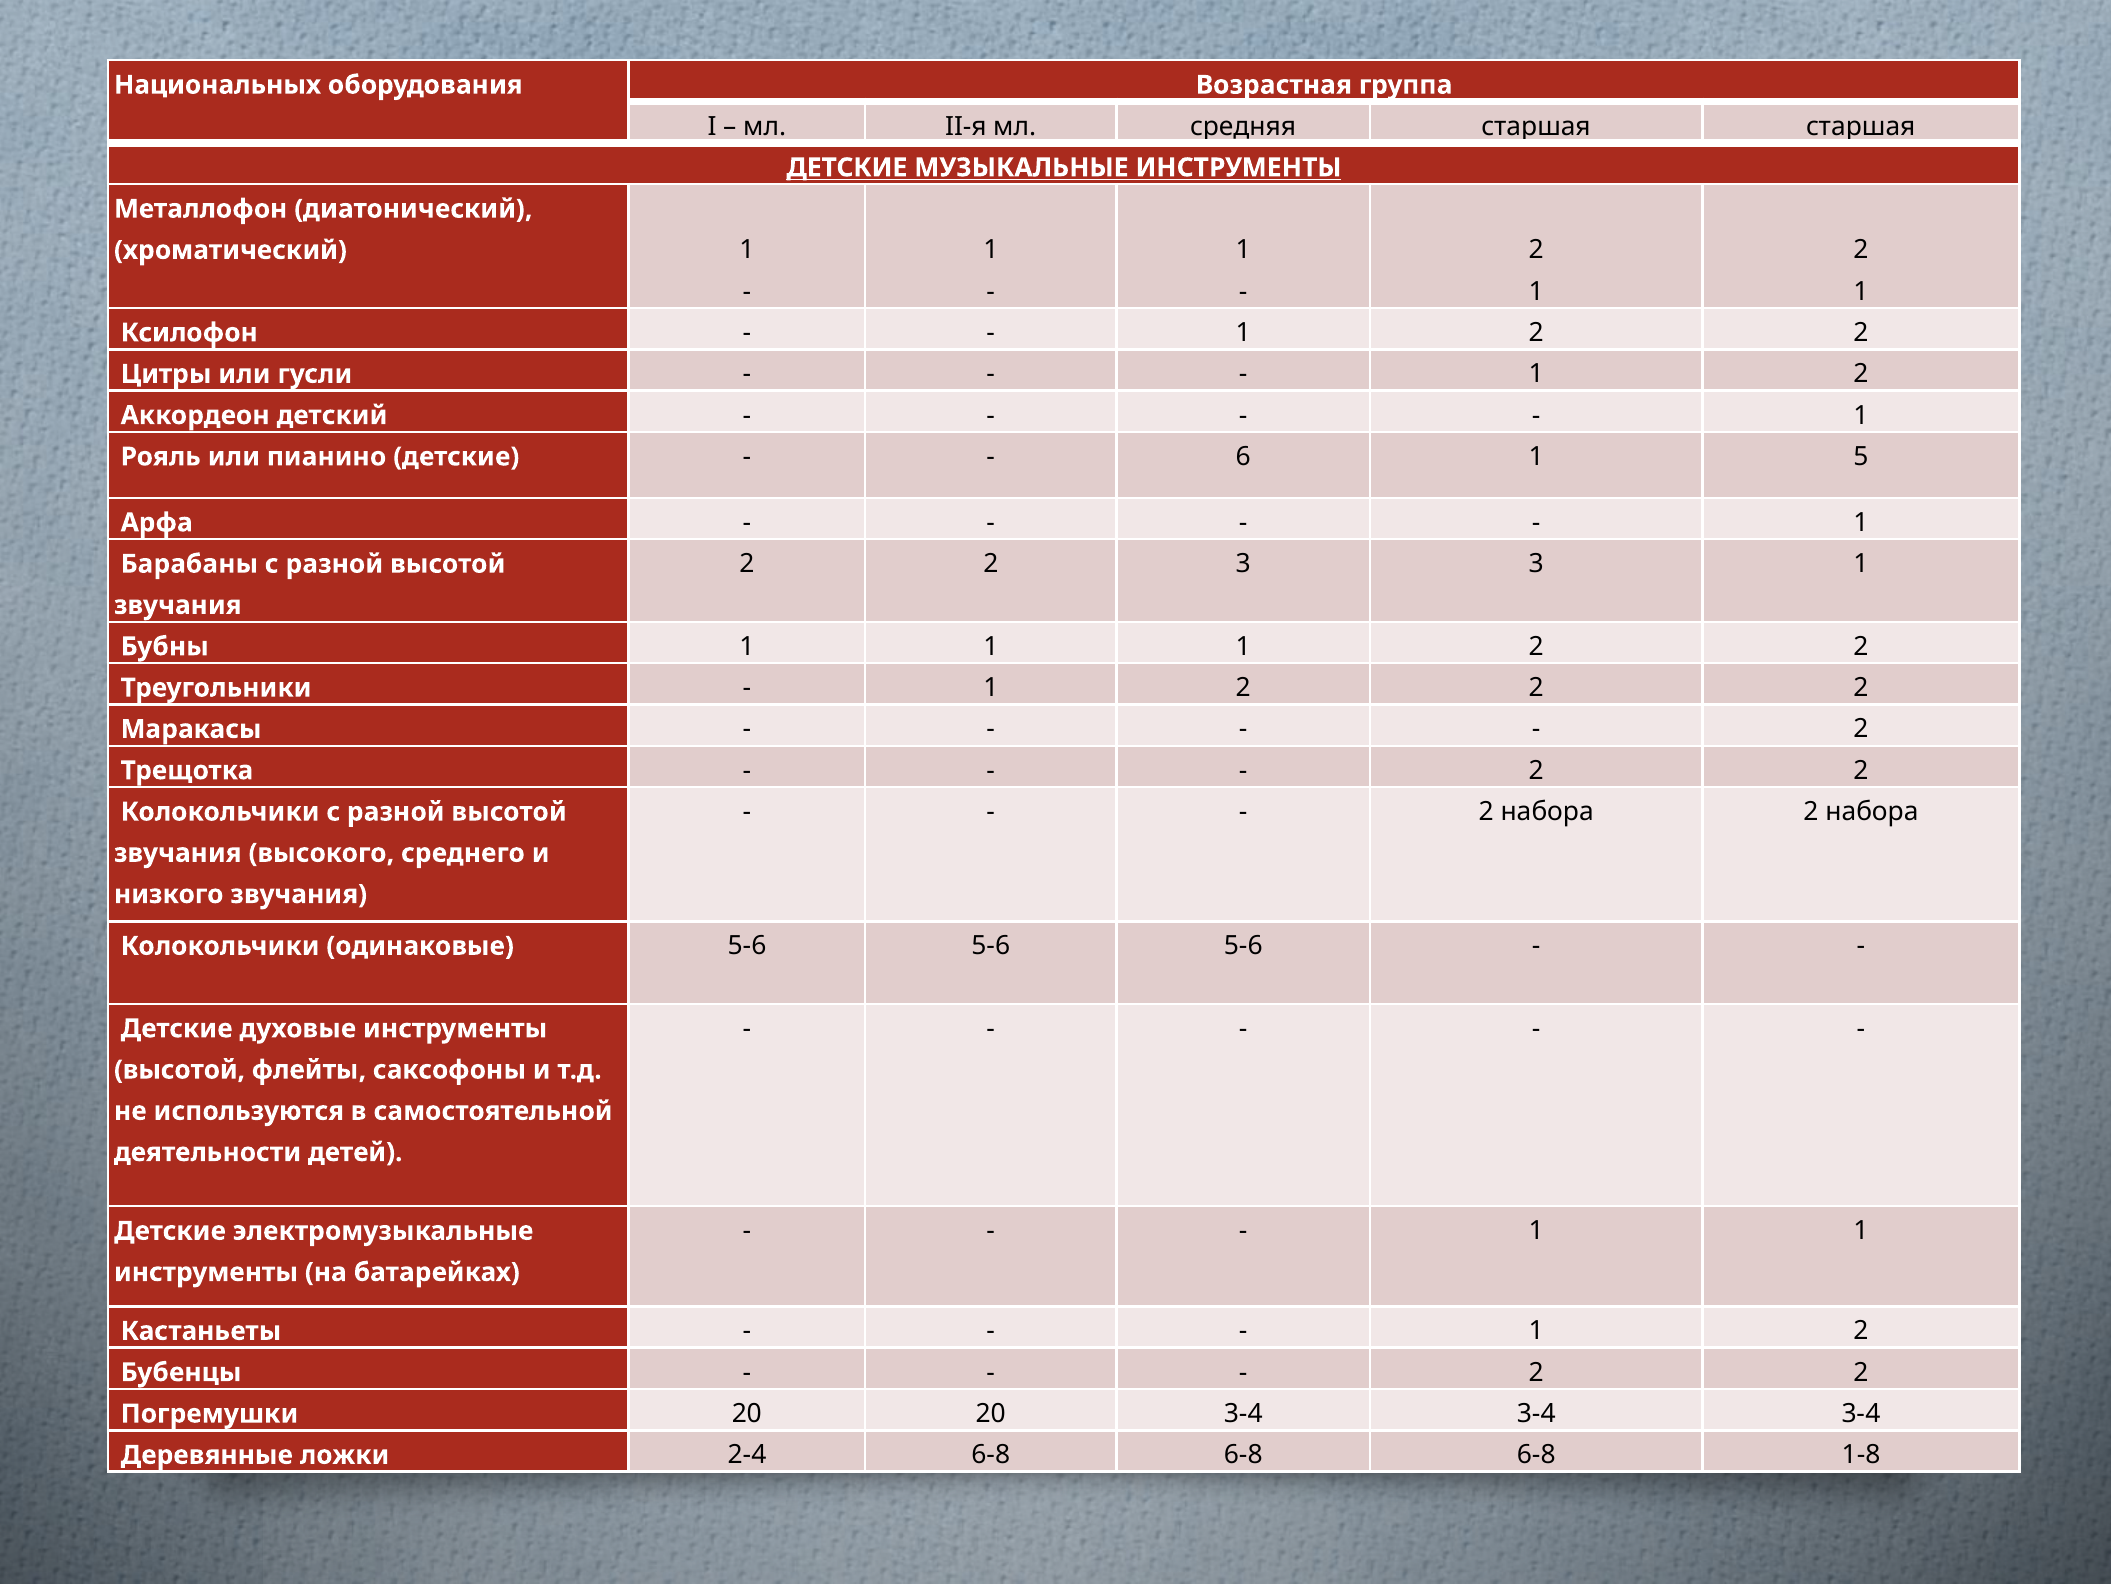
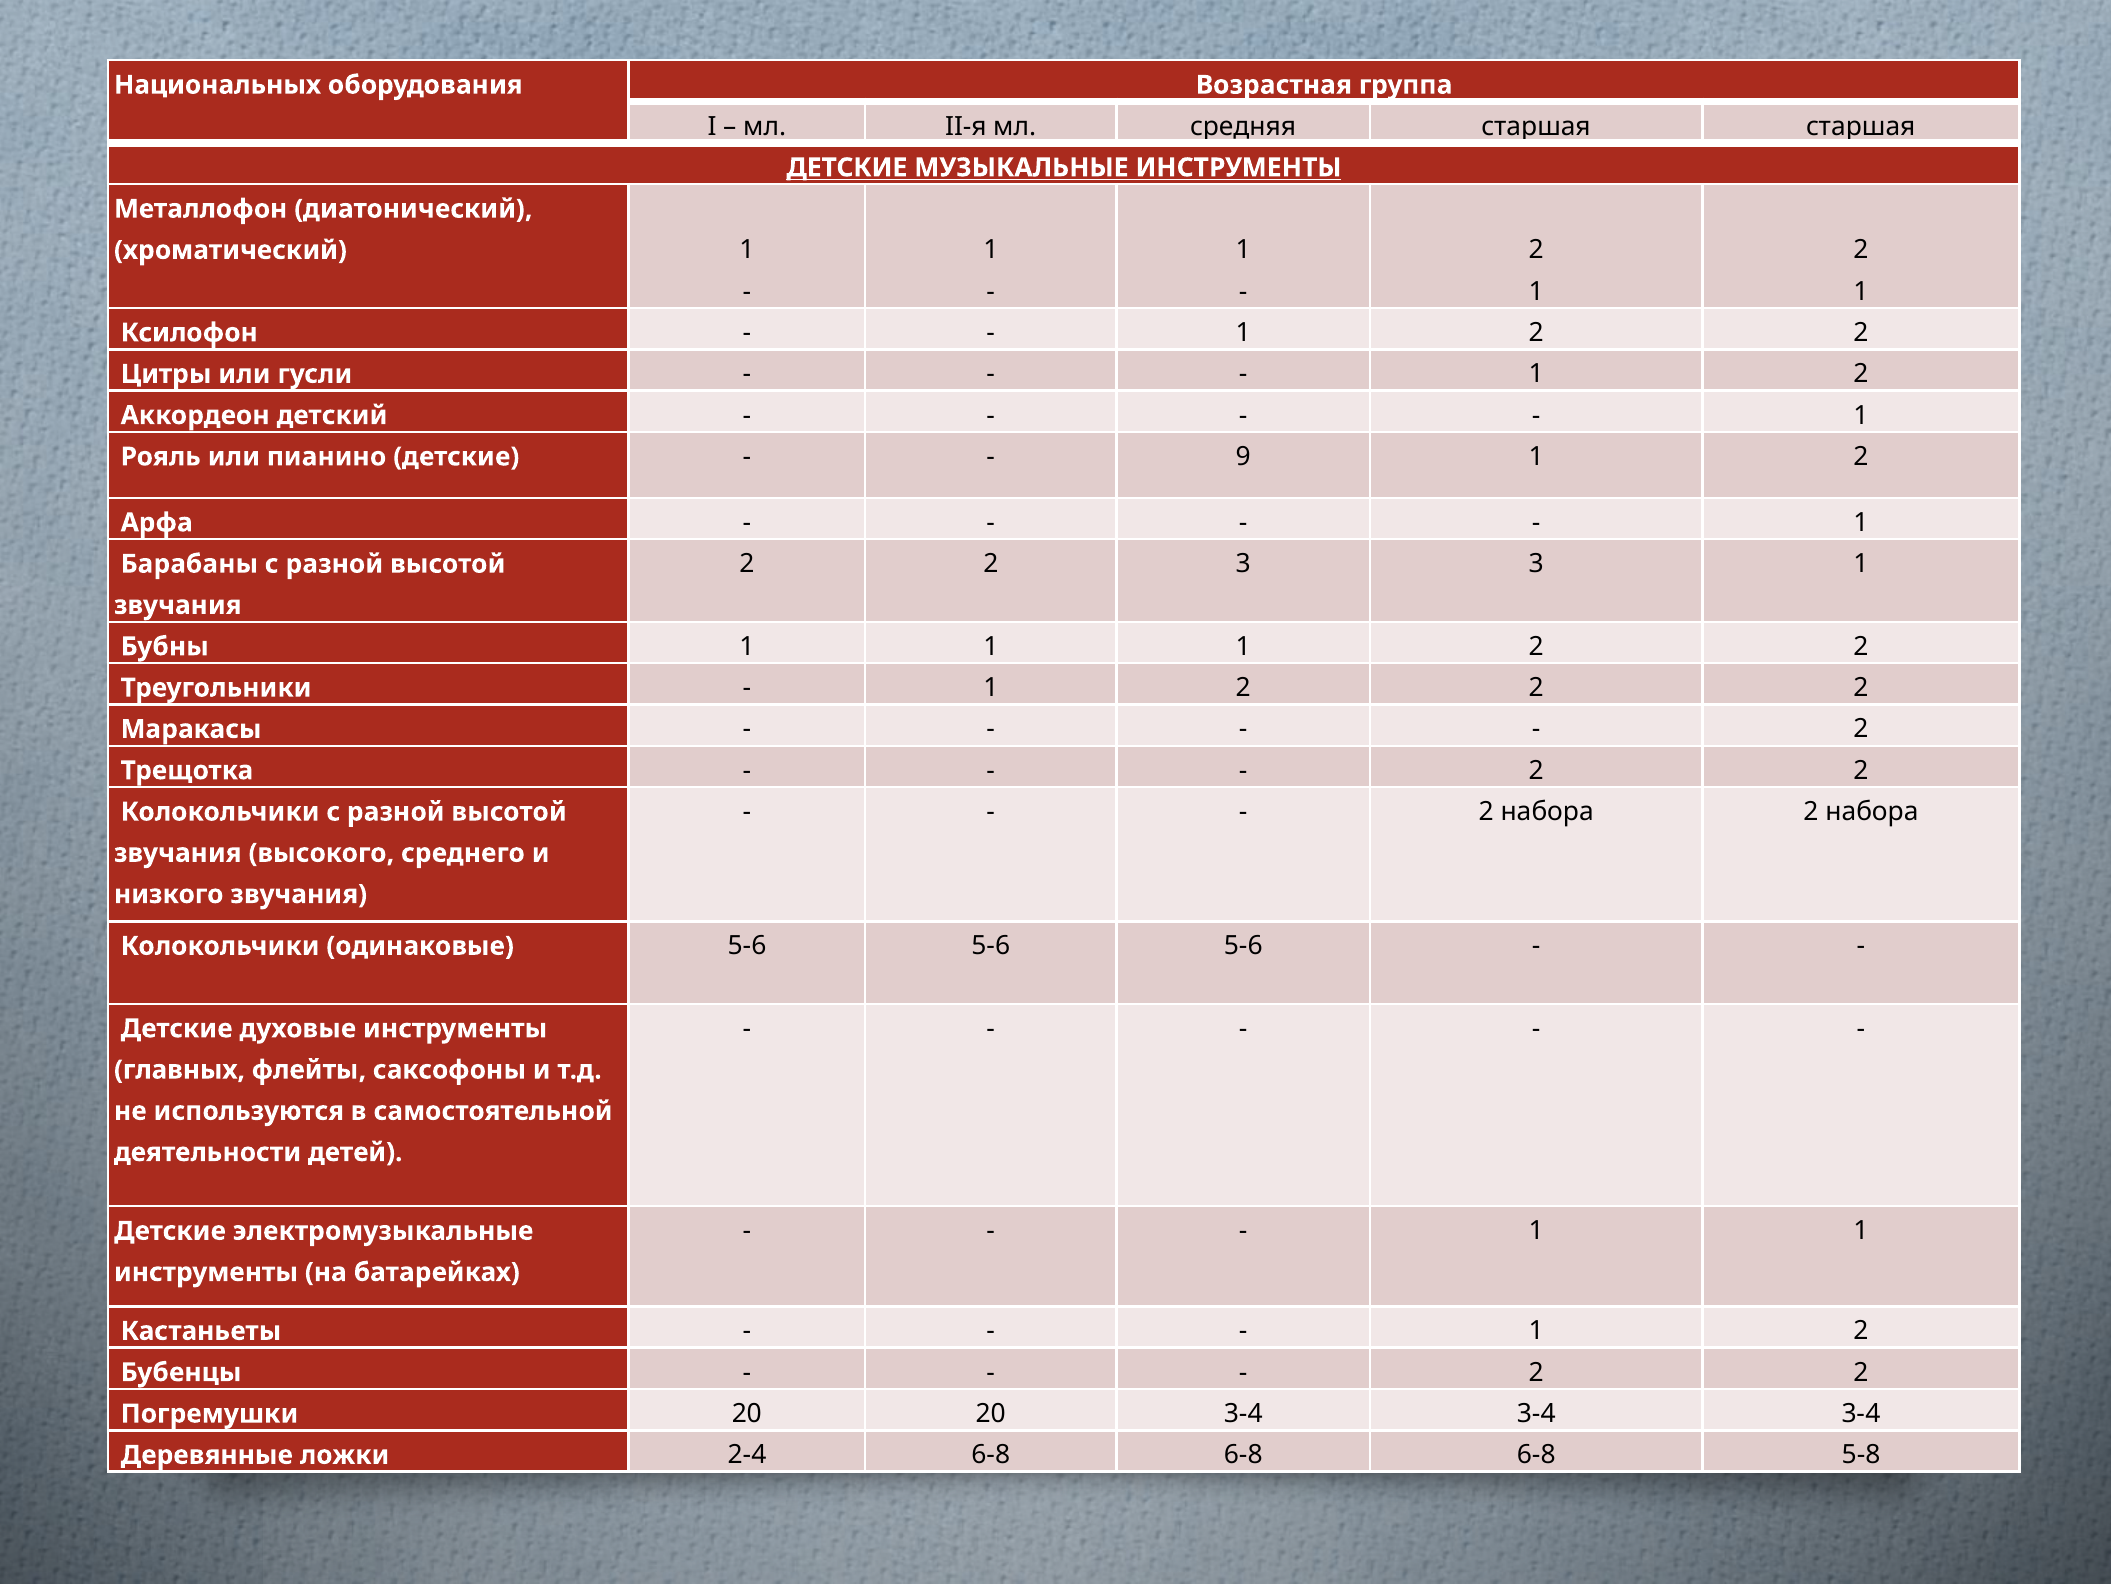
6: 6 -> 9
5 at (1861, 457): 5 -> 2
высотой at (180, 1069): высотой -> главных
1-8: 1-8 -> 5-8
